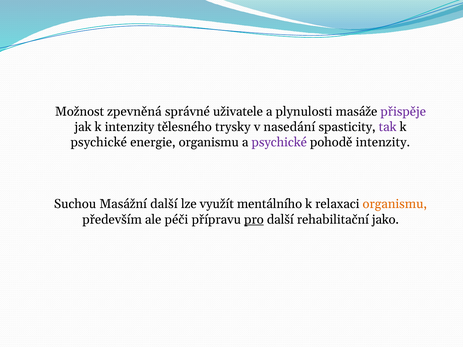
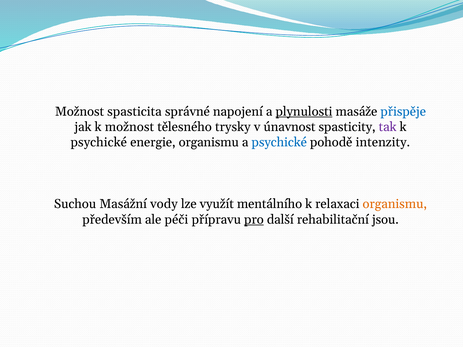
zpevněná: zpevněná -> spasticita
uživatele: uživatele -> napojení
plynulosti underline: none -> present
přispěje colour: purple -> blue
k intenzity: intenzity -> možnost
nasedání: nasedání -> únavnost
psychické at (279, 142) colour: purple -> blue
Masážní další: další -> vody
jako: jako -> jsou
